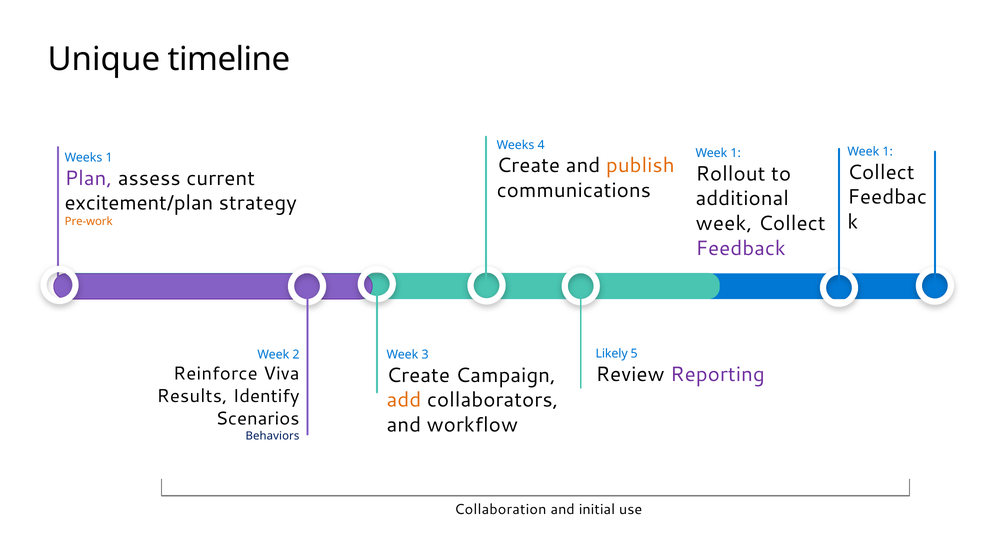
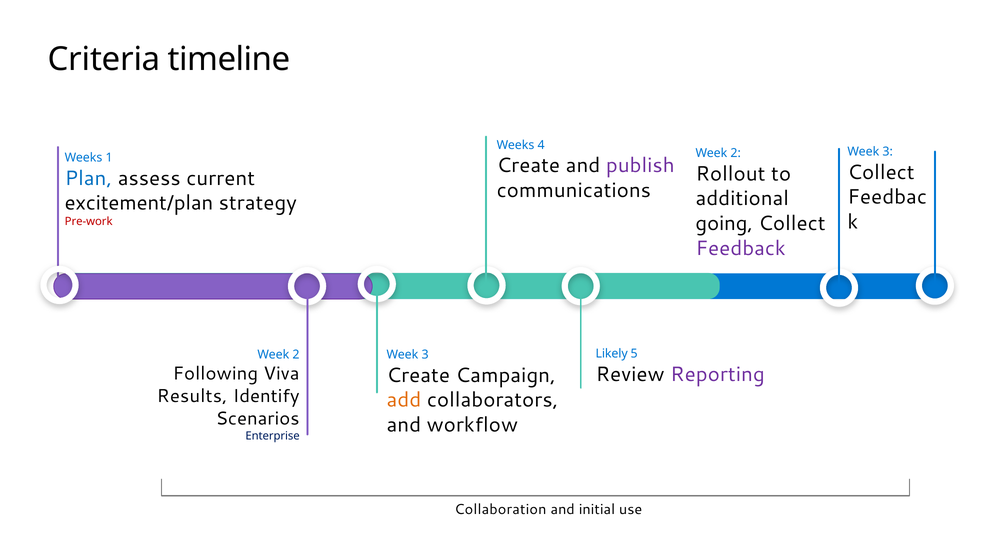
Unique: Unique -> Criteria
1 at (888, 152): 1 -> 3
1 at (736, 153): 1 -> 2
publish colour: orange -> purple
Plan colour: purple -> blue
week at (724, 223): week -> going
Pre-work colour: orange -> red
Reinforce: Reinforce -> Following
Behaviors: Behaviors -> Enterprise
